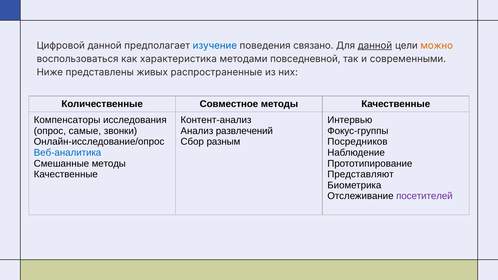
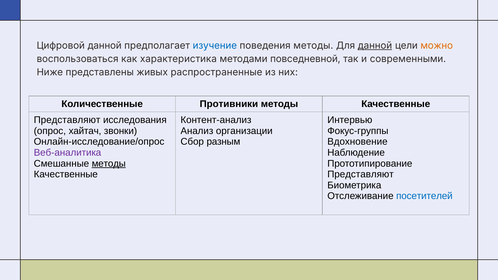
поведения связано: связано -> методы
Совместное: Совместное -> Противники
Компенсаторы at (67, 120): Компенсаторы -> Представляют
самые: самые -> хайтач
развлечений: развлечений -> организации
Посредников: Посредников -> Вдохновение
Веб-аналитика colour: blue -> purple
методы at (109, 164) underline: none -> present
посетителей colour: purple -> blue
